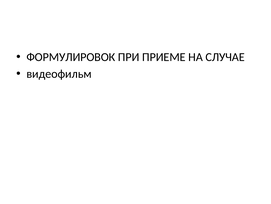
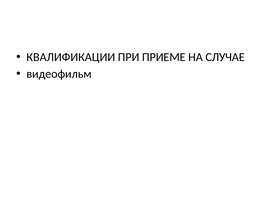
ФОРМУЛИРОВОК: ФОРМУЛИРОВОК -> КВАЛИФИКАЦИИ
